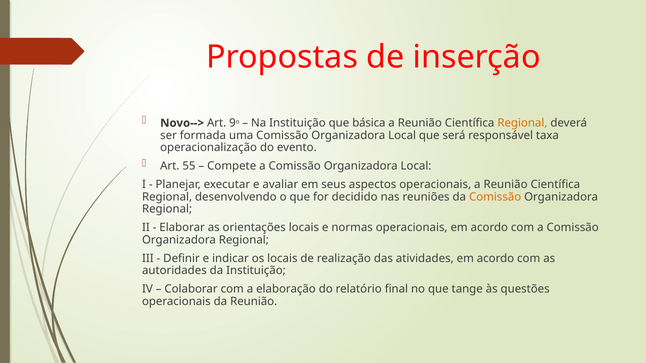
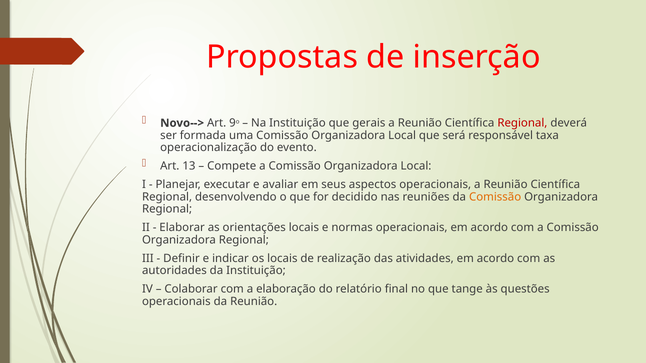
básica: básica -> gerais
Regional at (522, 123) colour: orange -> red
55: 55 -> 13
